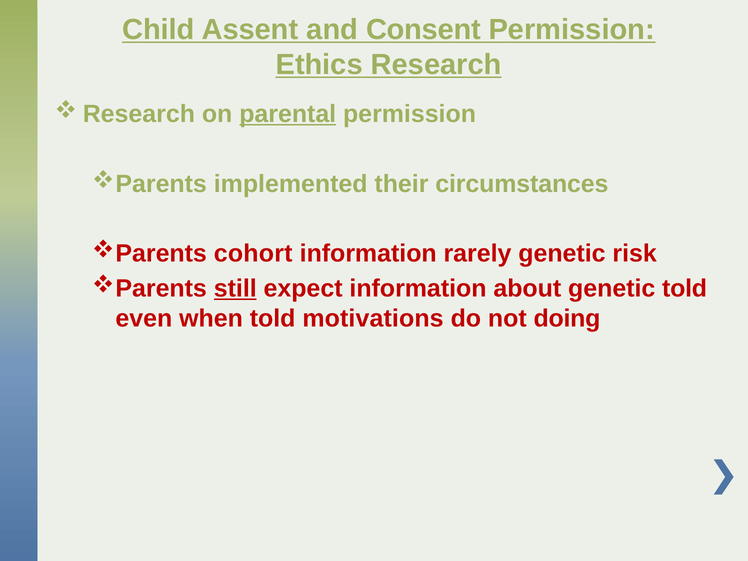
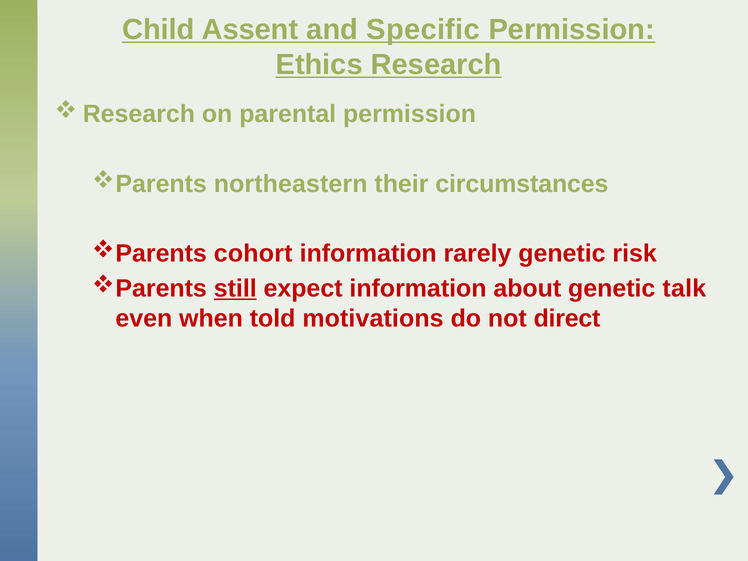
Consent: Consent -> Specific
parental underline: present -> none
implemented: implemented -> northeastern
genetic told: told -> talk
doing: doing -> direct
